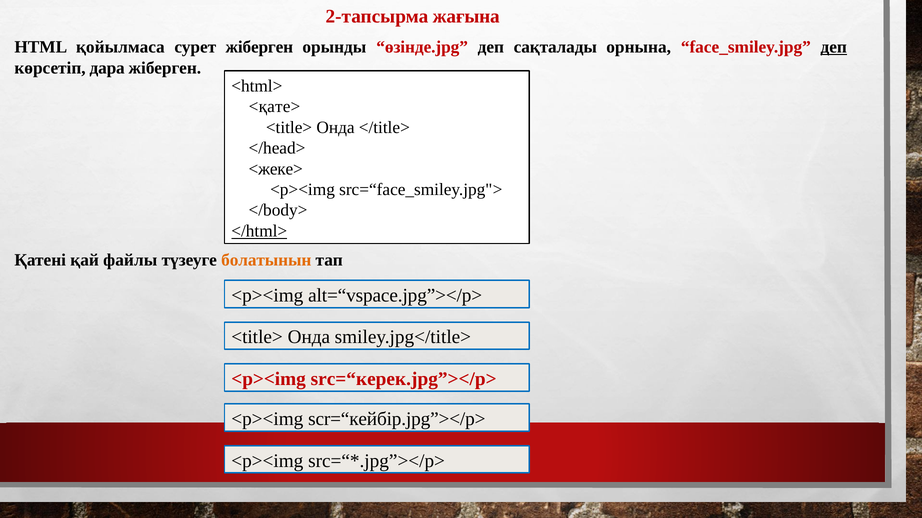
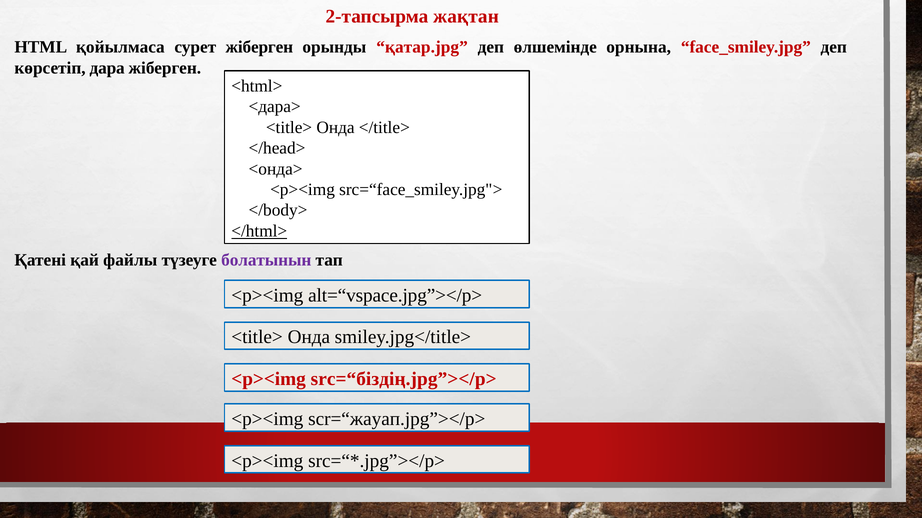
жағына: жағына -> жақтан
өзінде.jpg: өзінде.jpg -> қатар.jpg
сақталады: сақталады -> өлшемінде
деп at (834, 47) underline: present -> none
<қате>: <қате> -> <дара>
<жеке>: <жеке> -> <онда>
болатынын colour: orange -> purple
src=“керек.jpg”></p>: src=“керек.jpg”></p> -> src=“біздің.jpg”></p>
scr=“кейбір.jpg”></p>: scr=“кейбір.jpg”></p> -> scr=“жауап.jpg”></p>
